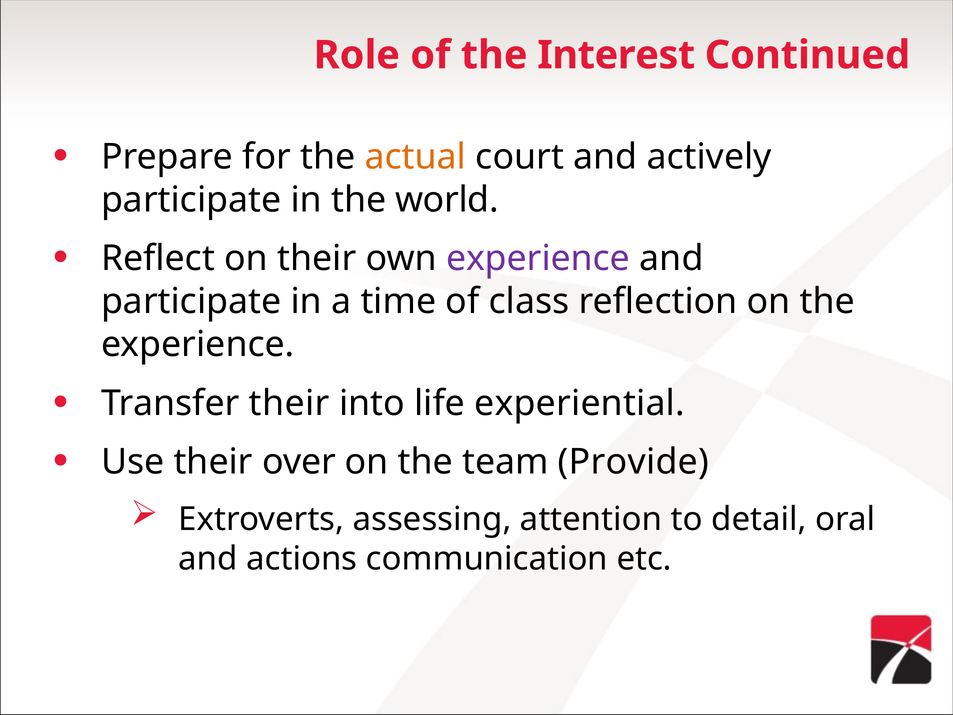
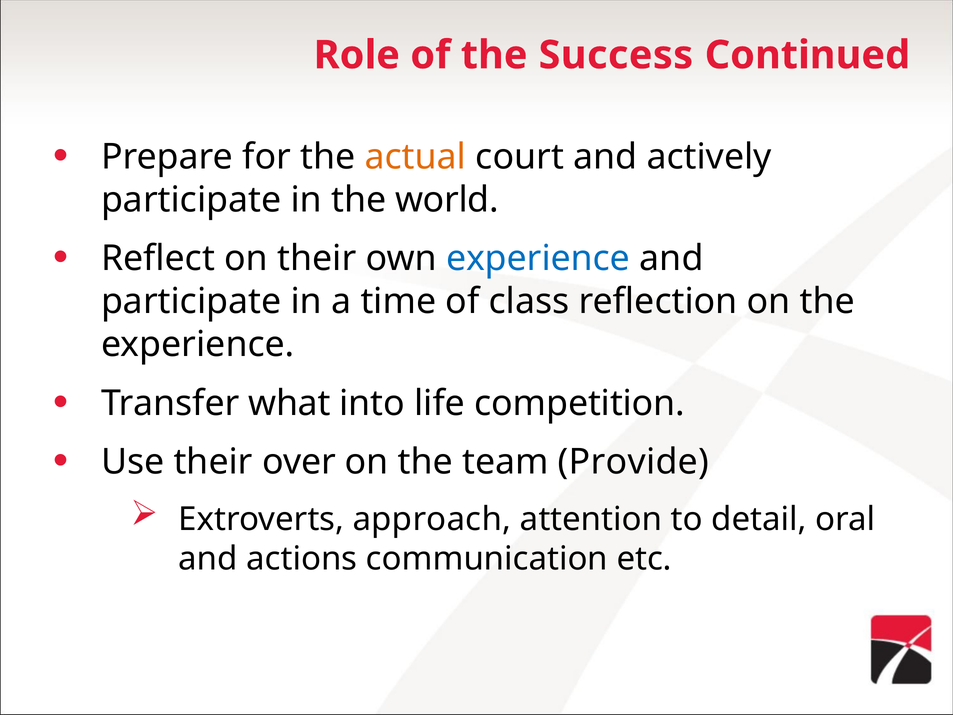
Interest: Interest -> Success
experience at (538, 258) colour: purple -> blue
Transfer their: their -> what
experiential: experiential -> competition
assessing: assessing -> approach
